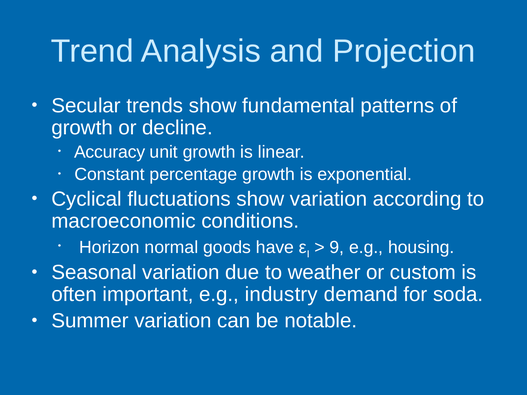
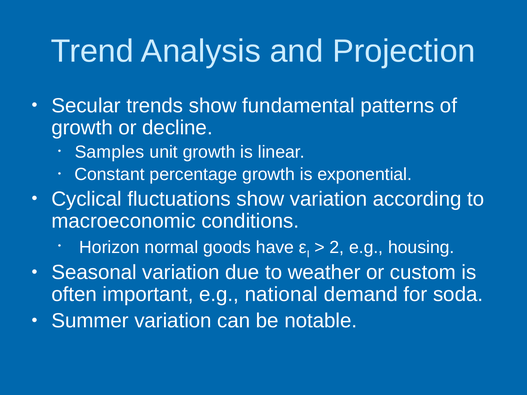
Accuracy: Accuracy -> Samples
9: 9 -> 2
industry: industry -> national
